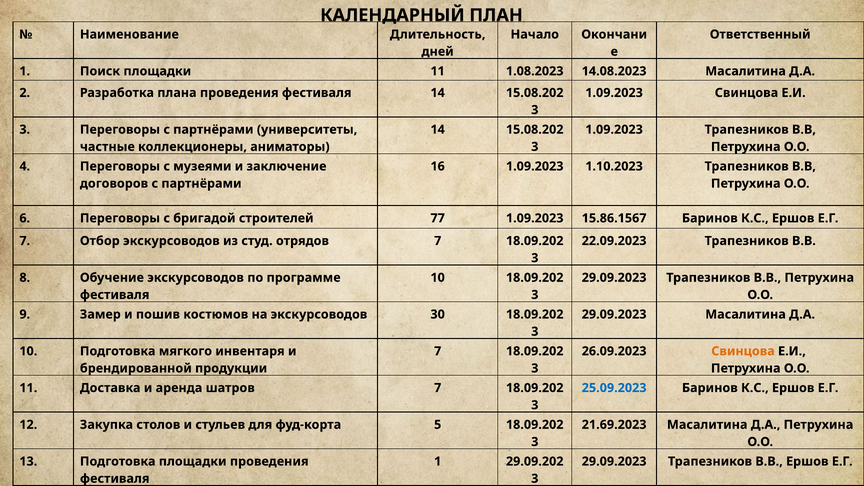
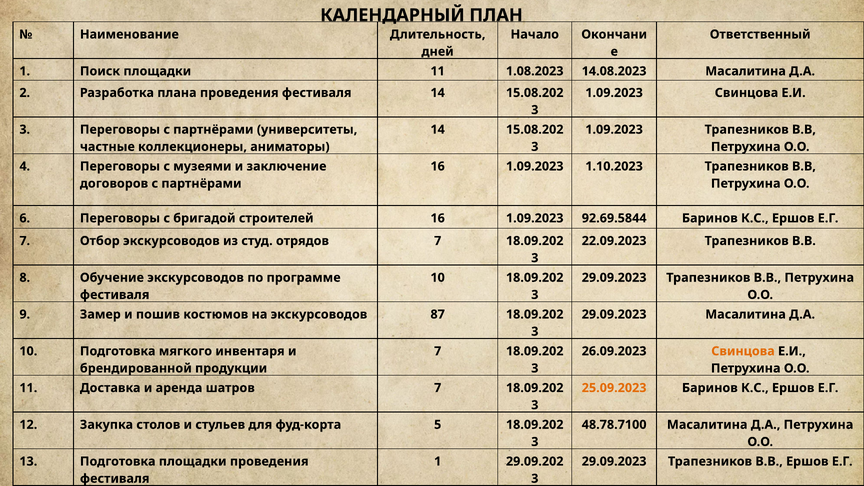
строителей 77: 77 -> 16
15.86.1567: 15.86.1567 -> 92.69.5844
30: 30 -> 87
25.09.2023 colour: blue -> orange
21.69.2023: 21.69.2023 -> 48.78.7100
